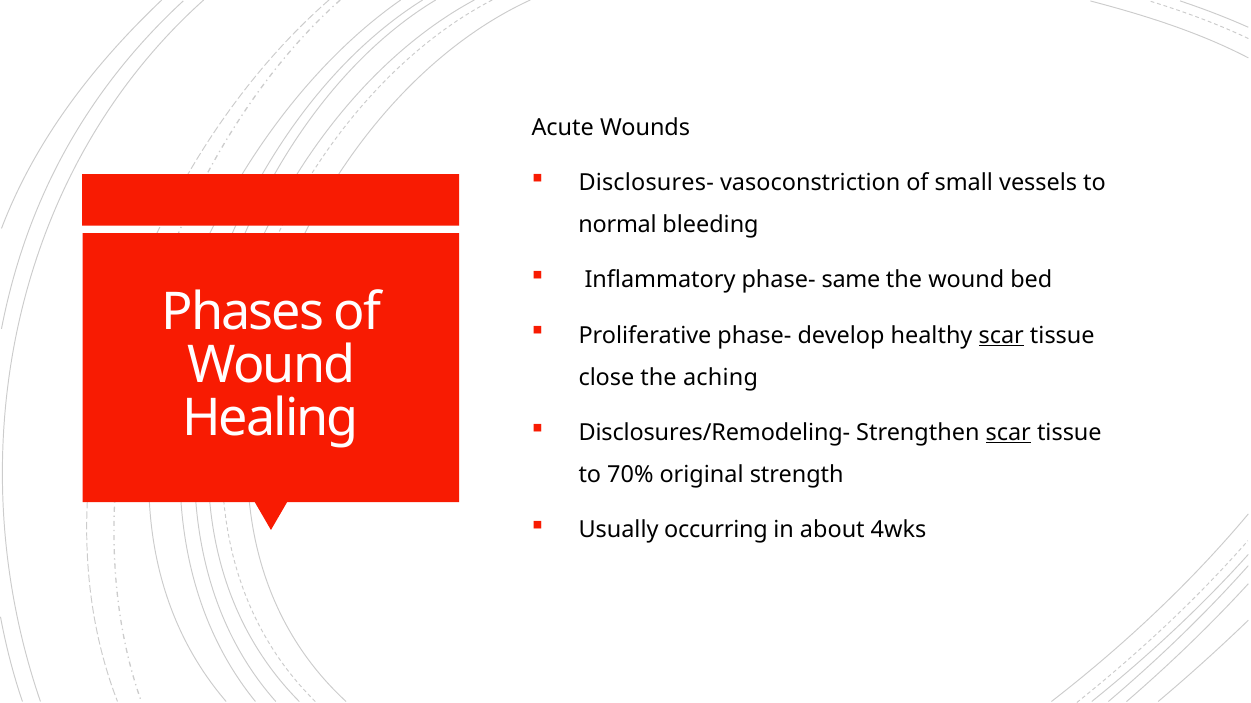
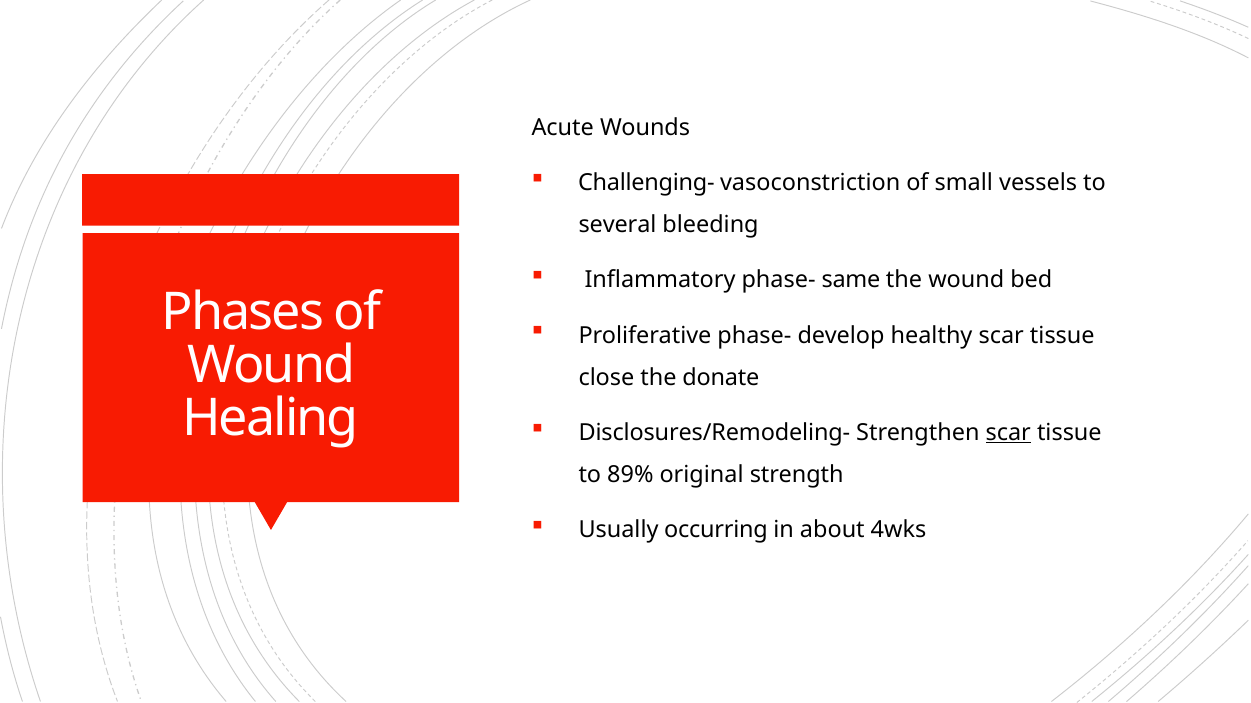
Disclosures-: Disclosures- -> Challenging-
normal: normal -> several
scar at (1001, 336) underline: present -> none
aching: aching -> donate
70%: 70% -> 89%
